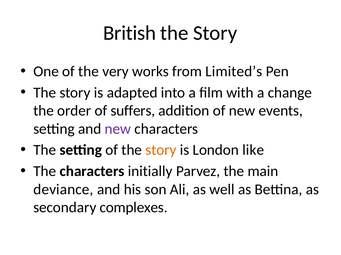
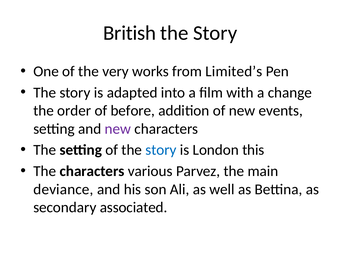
suffers: suffers -> before
story at (161, 150) colour: orange -> blue
like: like -> this
initially: initially -> various
complexes: complexes -> associated
